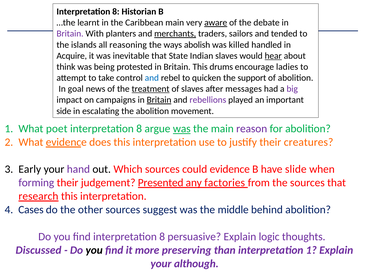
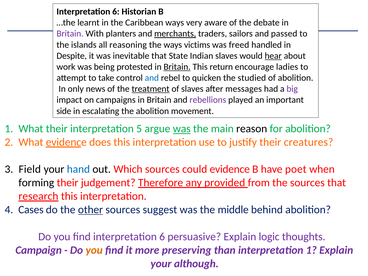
8 at (116, 12): 8 -> 6
Caribbean main: main -> ways
aware underline: present -> none
tended: tended -> passed
abolish: abolish -> victims
killed: killed -> freed
Acquire: Acquire -> Despite
think: think -> work
Britain at (177, 67) underline: none -> present
drums: drums -> return
support: support -> studied
goal: goal -> only
Britain at (159, 100) underline: present -> none
What poet: poet -> their
8 at (139, 129): 8 -> 5
reason colour: purple -> black
Early: Early -> Field
hand colour: purple -> blue
slide: slide -> poet
forming colour: purple -> black
Presented: Presented -> Therefore
factories: factories -> provided
other underline: none -> present
find interpretation 8: 8 -> 6
Discussed: Discussed -> Campaign
you at (94, 250) colour: black -> orange
